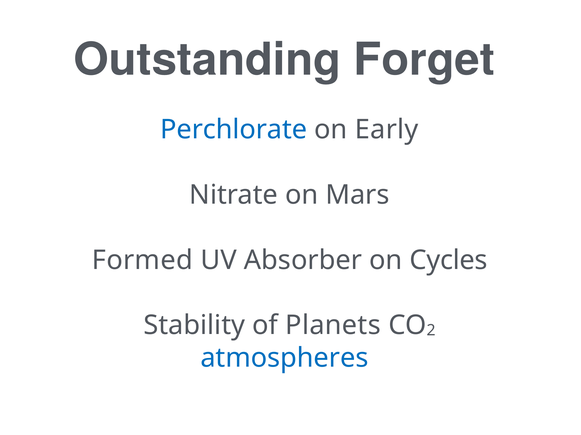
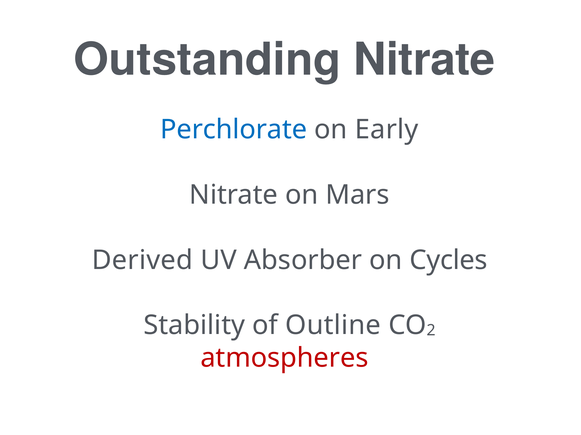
Outstanding Forget: Forget -> Nitrate
Formed: Formed -> Derived
Planets: Planets -> Outline
atmospheres colour: blue -> red
